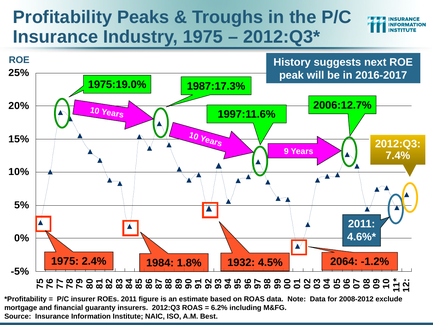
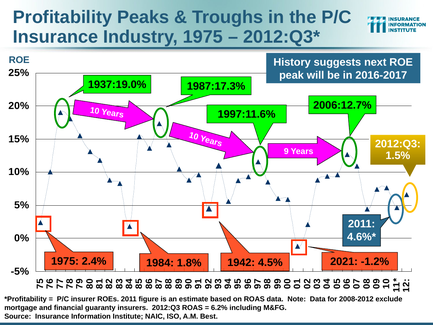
1975:19.0%: 1975:19.0% -> 1937:19.0%
7.4%: 7.4% -> 1.5%
1932: 1932 -> 1942
2064: 2064 -> 2021
